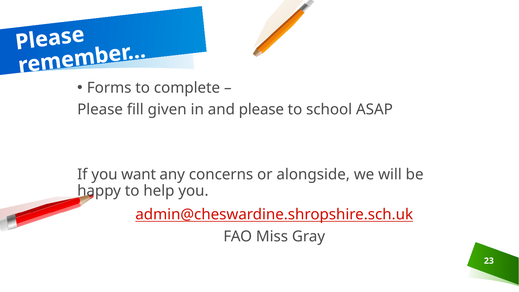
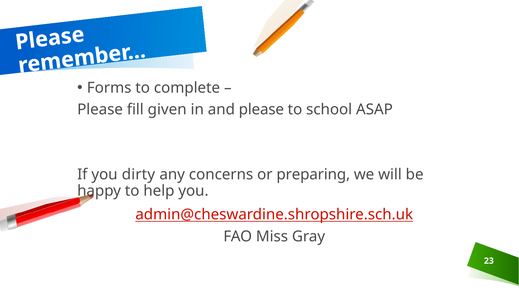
want: want -> dirty
alongside: alongside -> preparing
